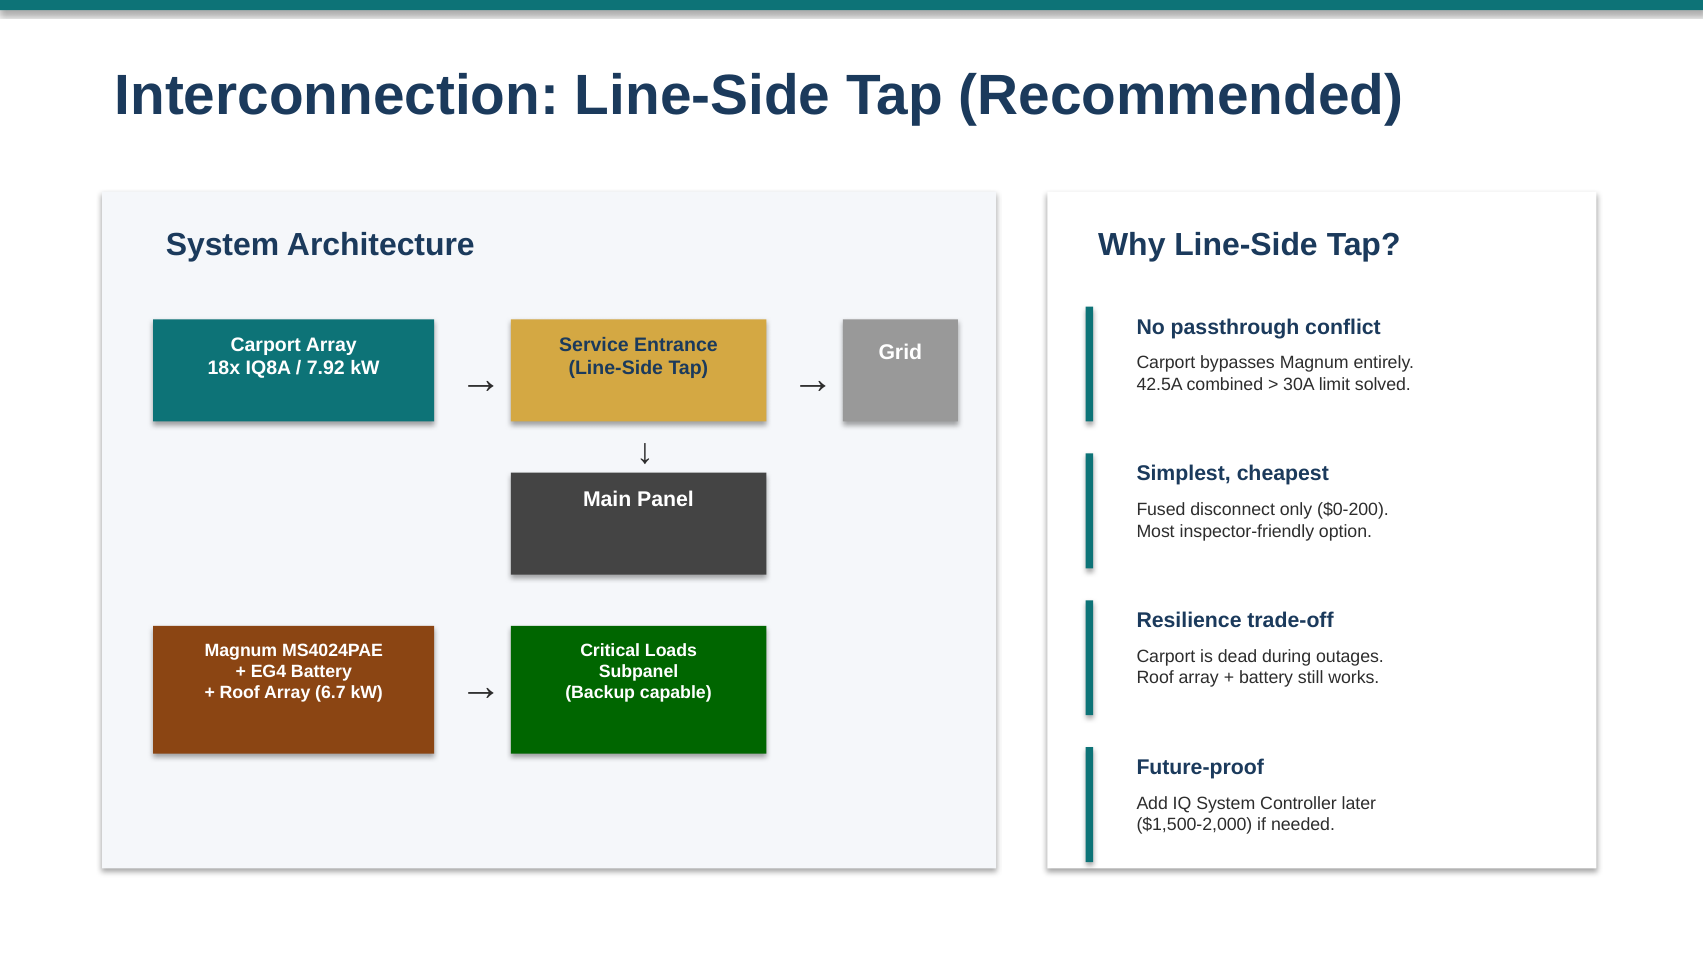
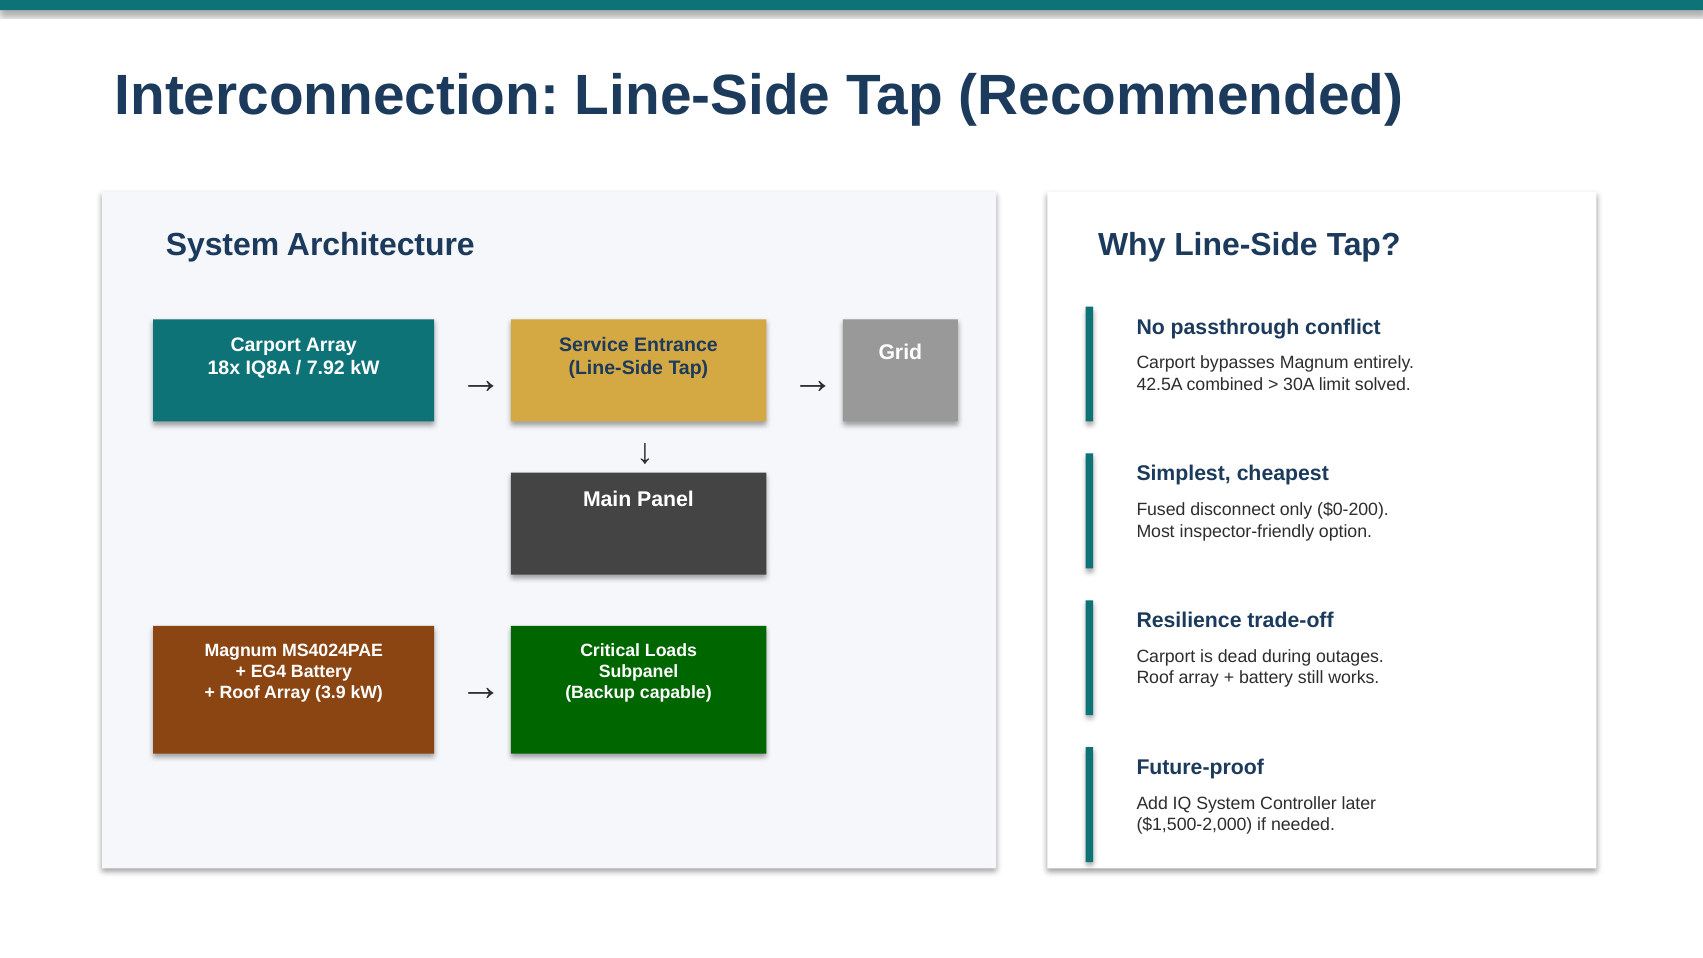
6.7: 6.7 -> 3.9
